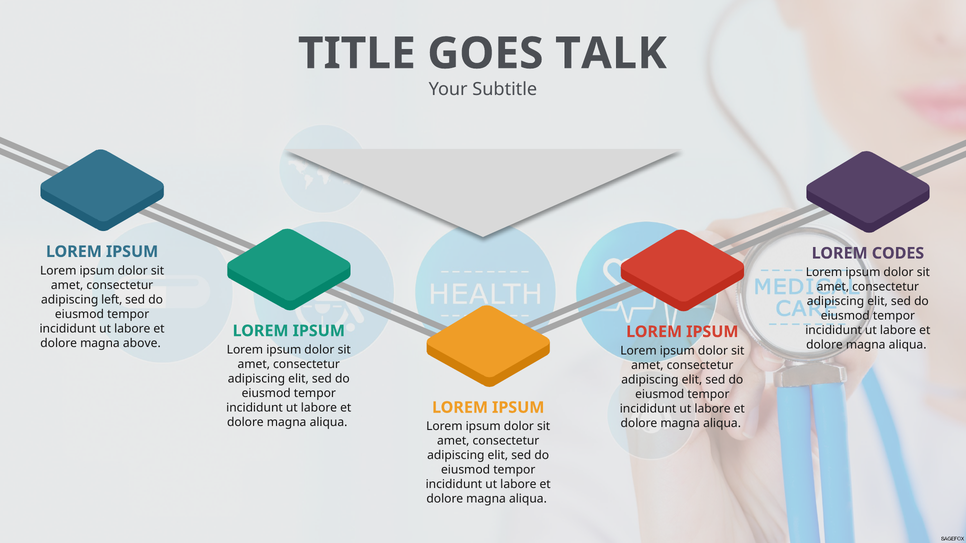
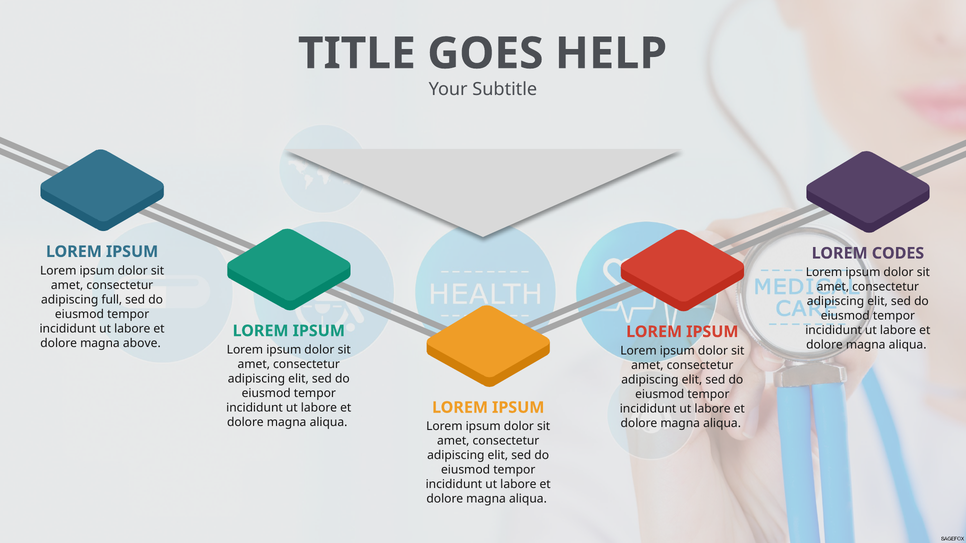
TALK: TALK -> HELP
left: left -> full
